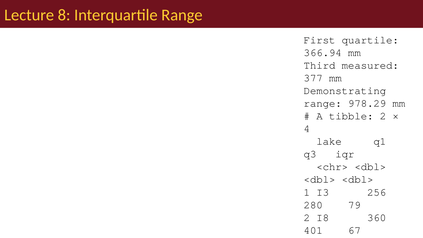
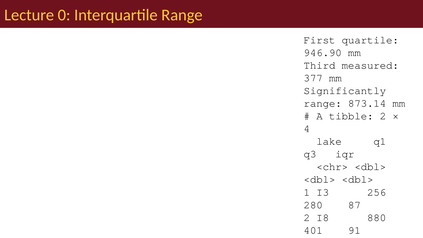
8: 8 -> 0
366.94: 366.94 -> 946.90
Demonstrating: Demonstrating -> Significantly
978.29: 978.29 -> 873.14
79: 79 -> 87
360: 360 -> 880
67: 67 -> 91
